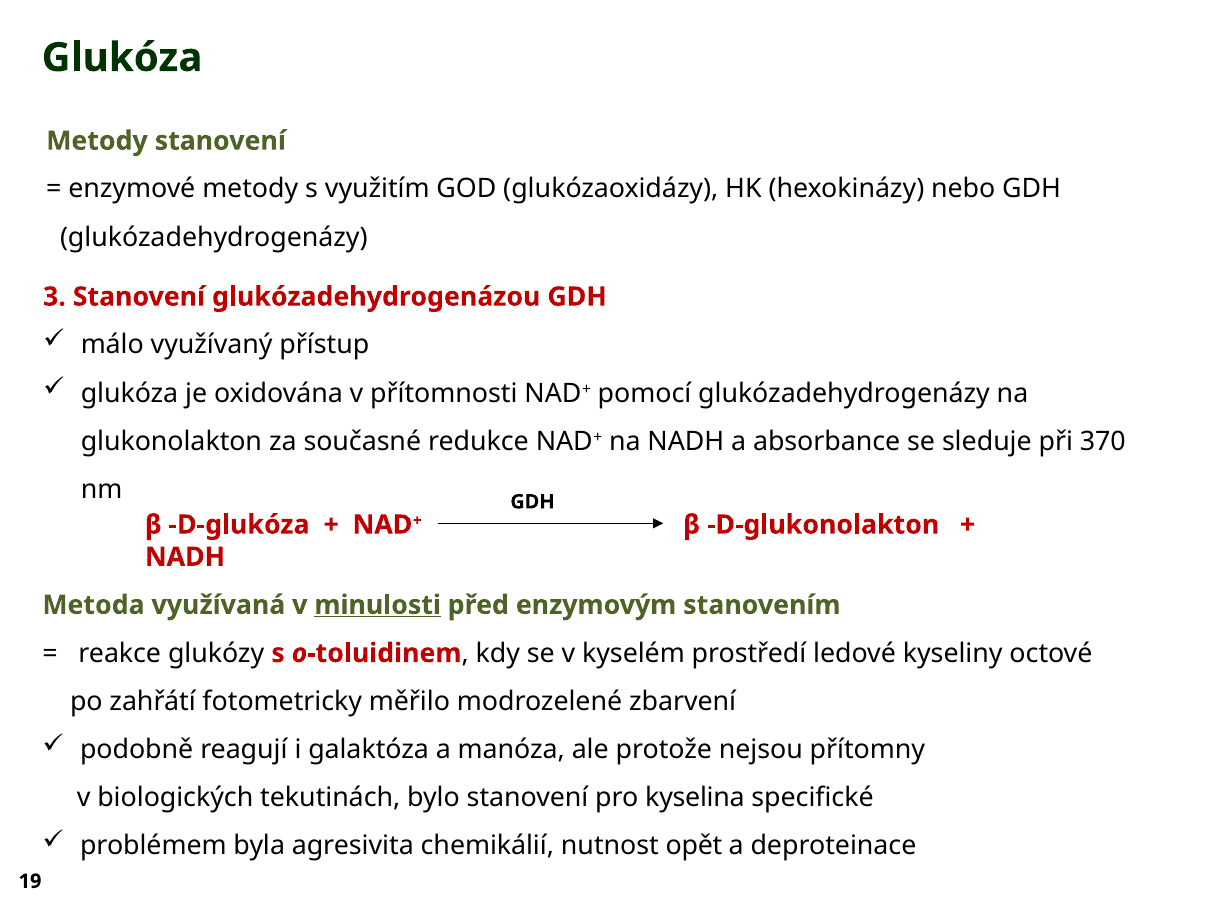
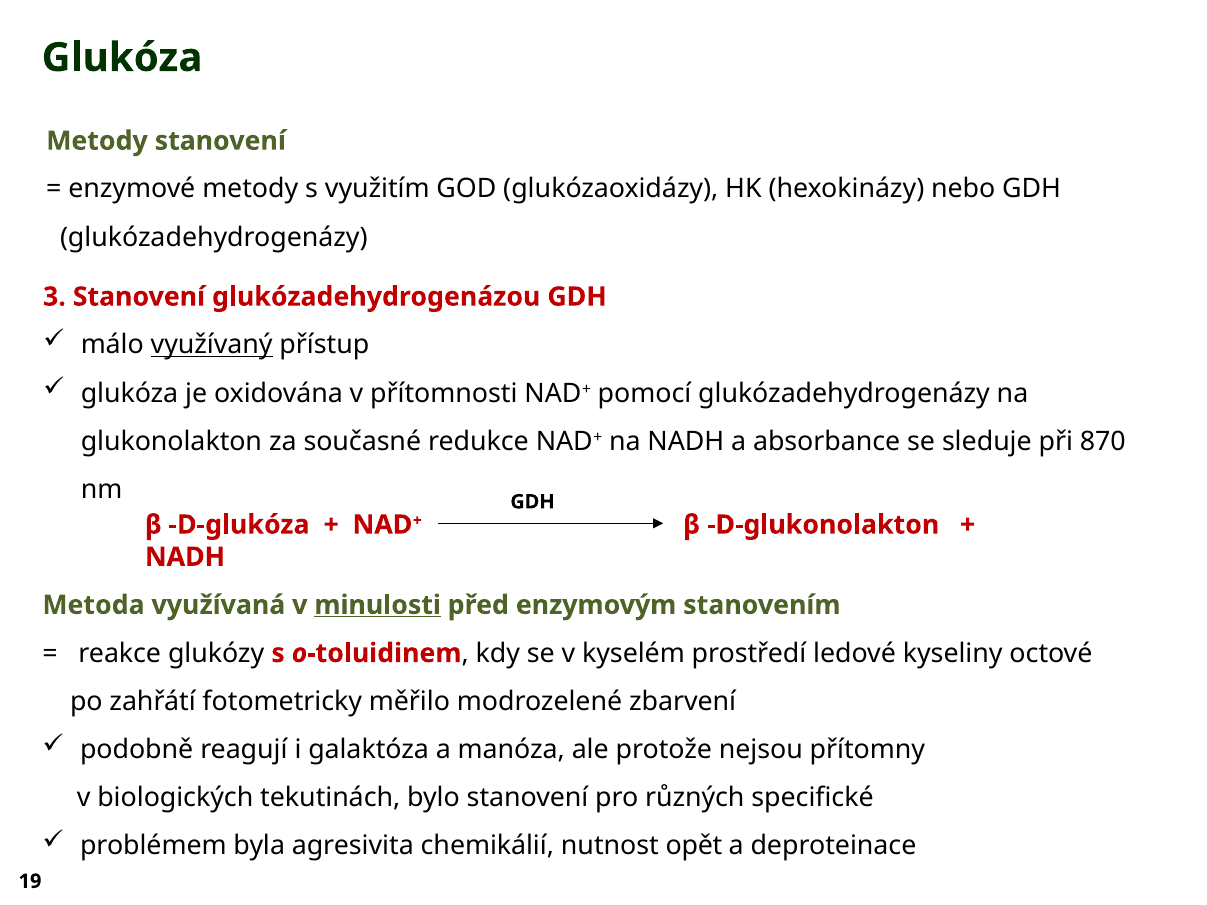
využívaný underline: none -> present
370: 370 -> 870
kyselina: kyselina -> různých
